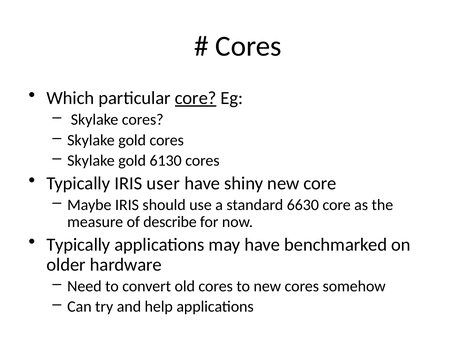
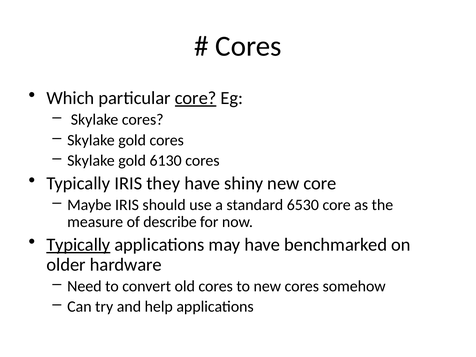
user: user -> they
6630: 6630 -> 6530
Typically at (78, 245) underline: none -> present
